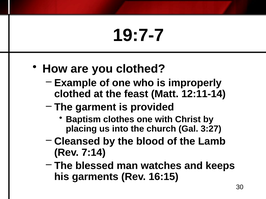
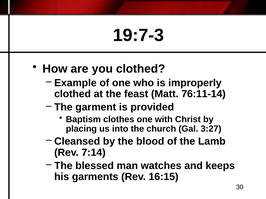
19:7-7: 19:7-7 -> 19:7-3
12:11-14: 12:11-14 -> 76:11-14
